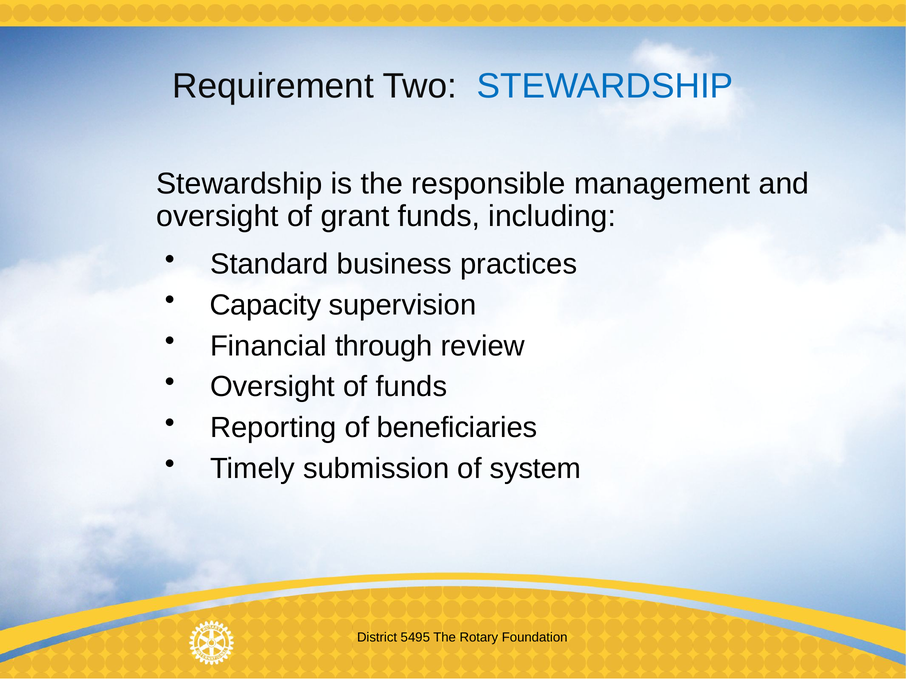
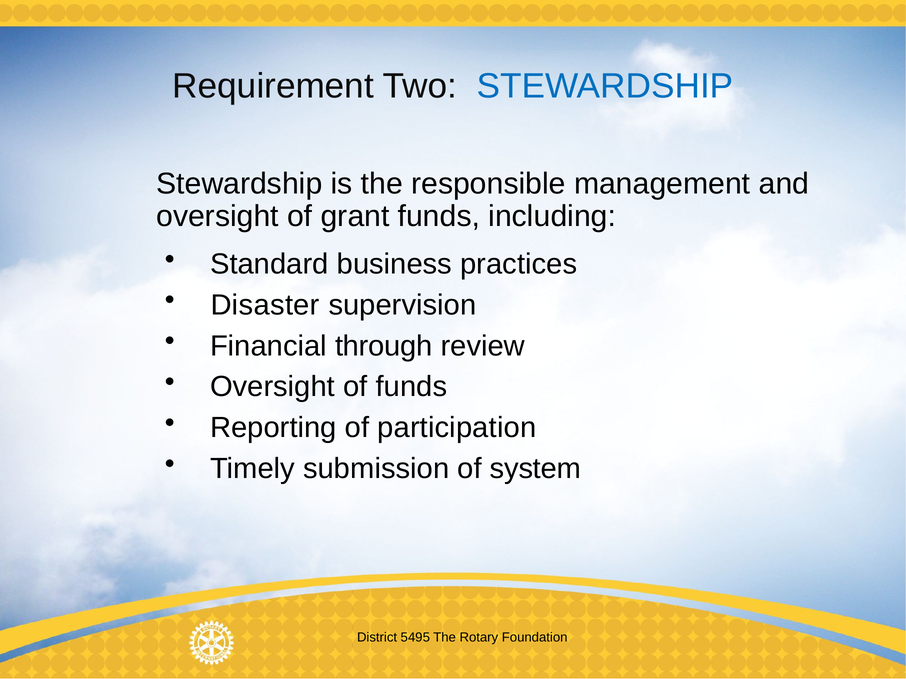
Capacity: Capacity -> Disaster
beneficiaries: beneficiaries -> participation
